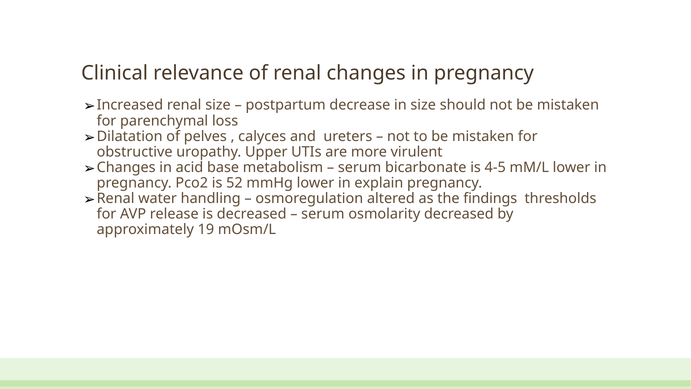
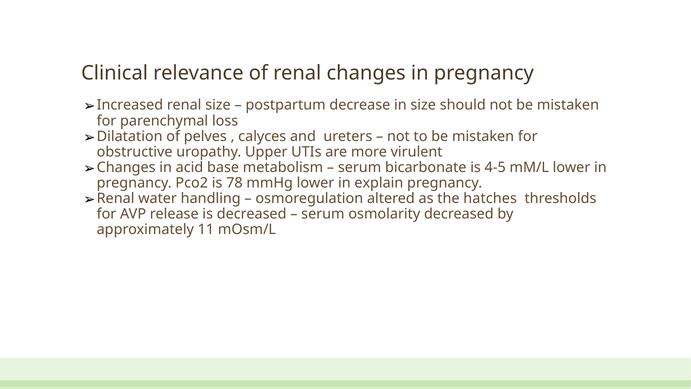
52: 52 -> 78
findings: findings -> hatches
19: 19 -> 11
